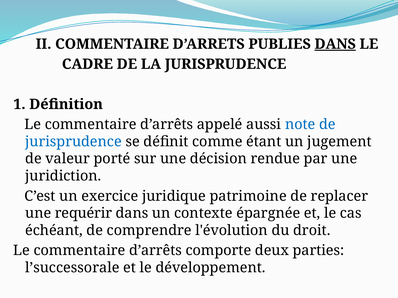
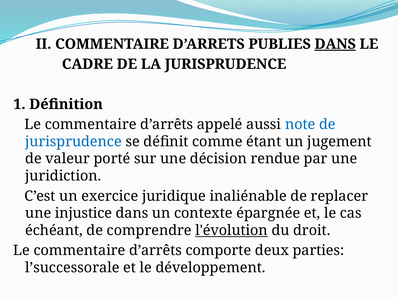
patrimoine: patrimoine -> inaliénable
requérir: requérir -> injustice
l'évolution underline: none -> present
